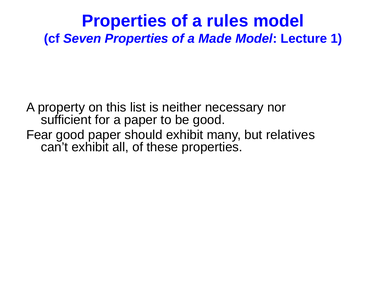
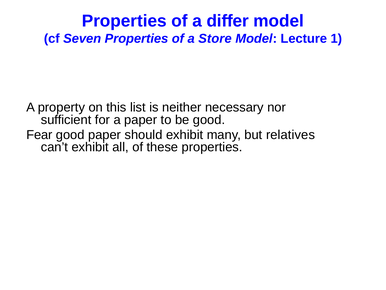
rules: rules -> differ
Made: Made -> Store
